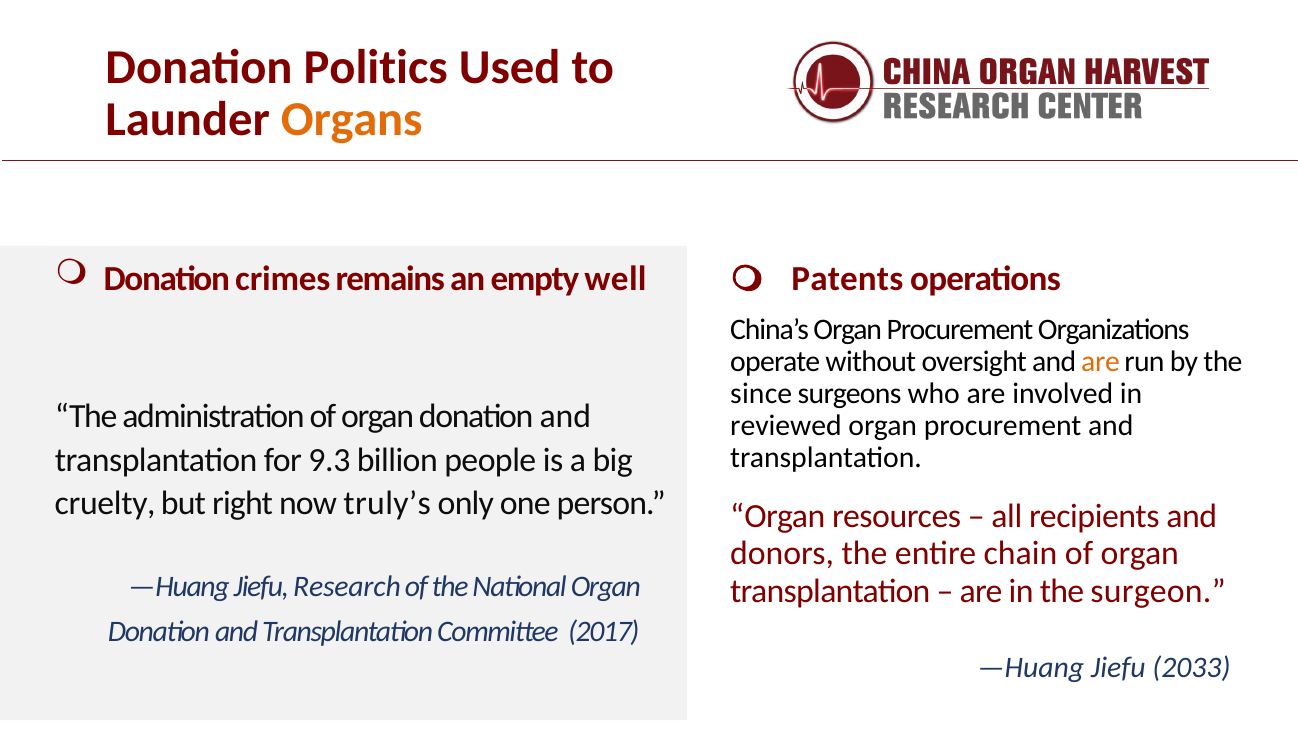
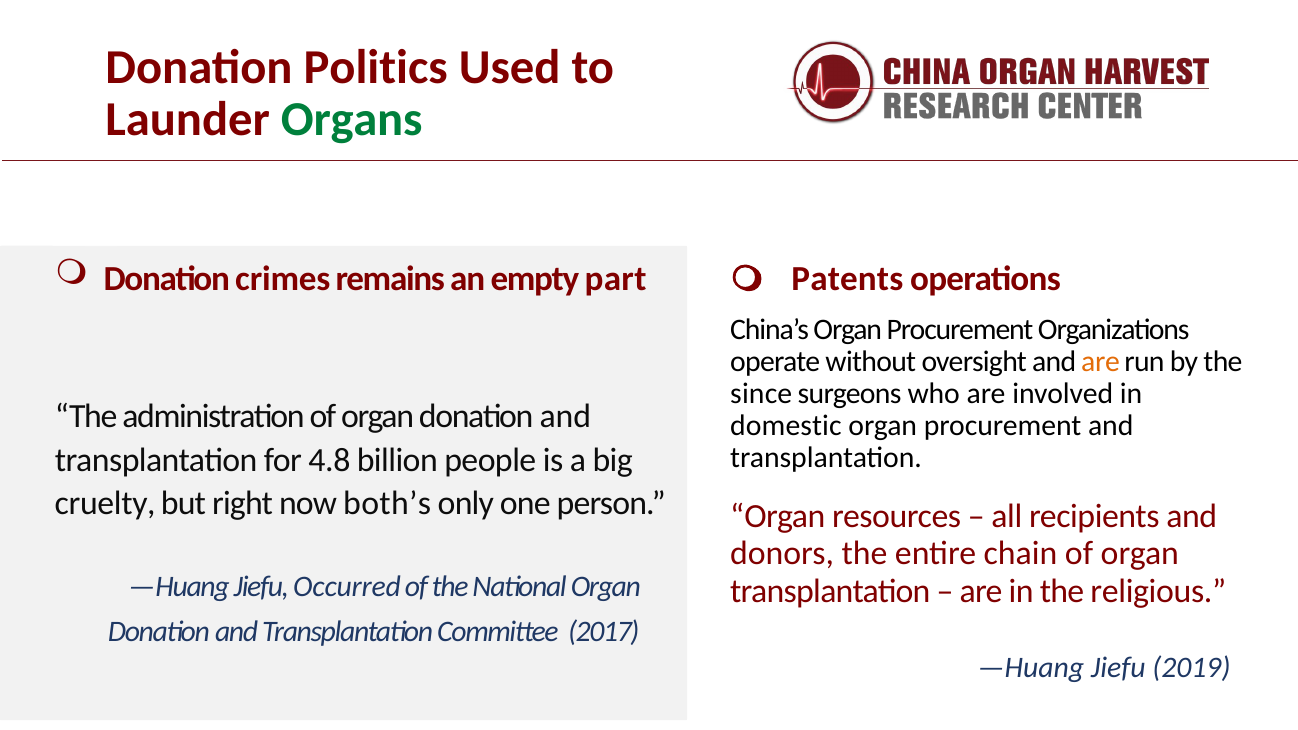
Organs colour: orange -> green
well: well -> part
reviewed: reviewed -> domestic
9.3: 9.3 -> 4.8
truly’s: truly’s -> both’s
Research: Research -> Occurred
surgeon: surgeon -> religious
2033: 2033 -> 2019
